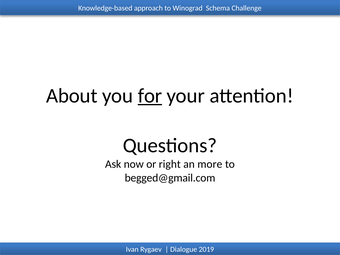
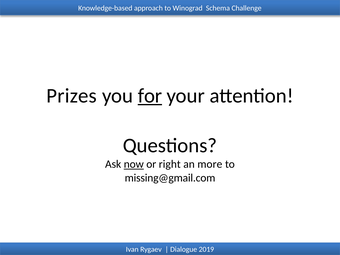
About: About -> Prizes
now underline: none -> present
begged@gmail.com: begged@gmail.com -> missing@gmail.com
